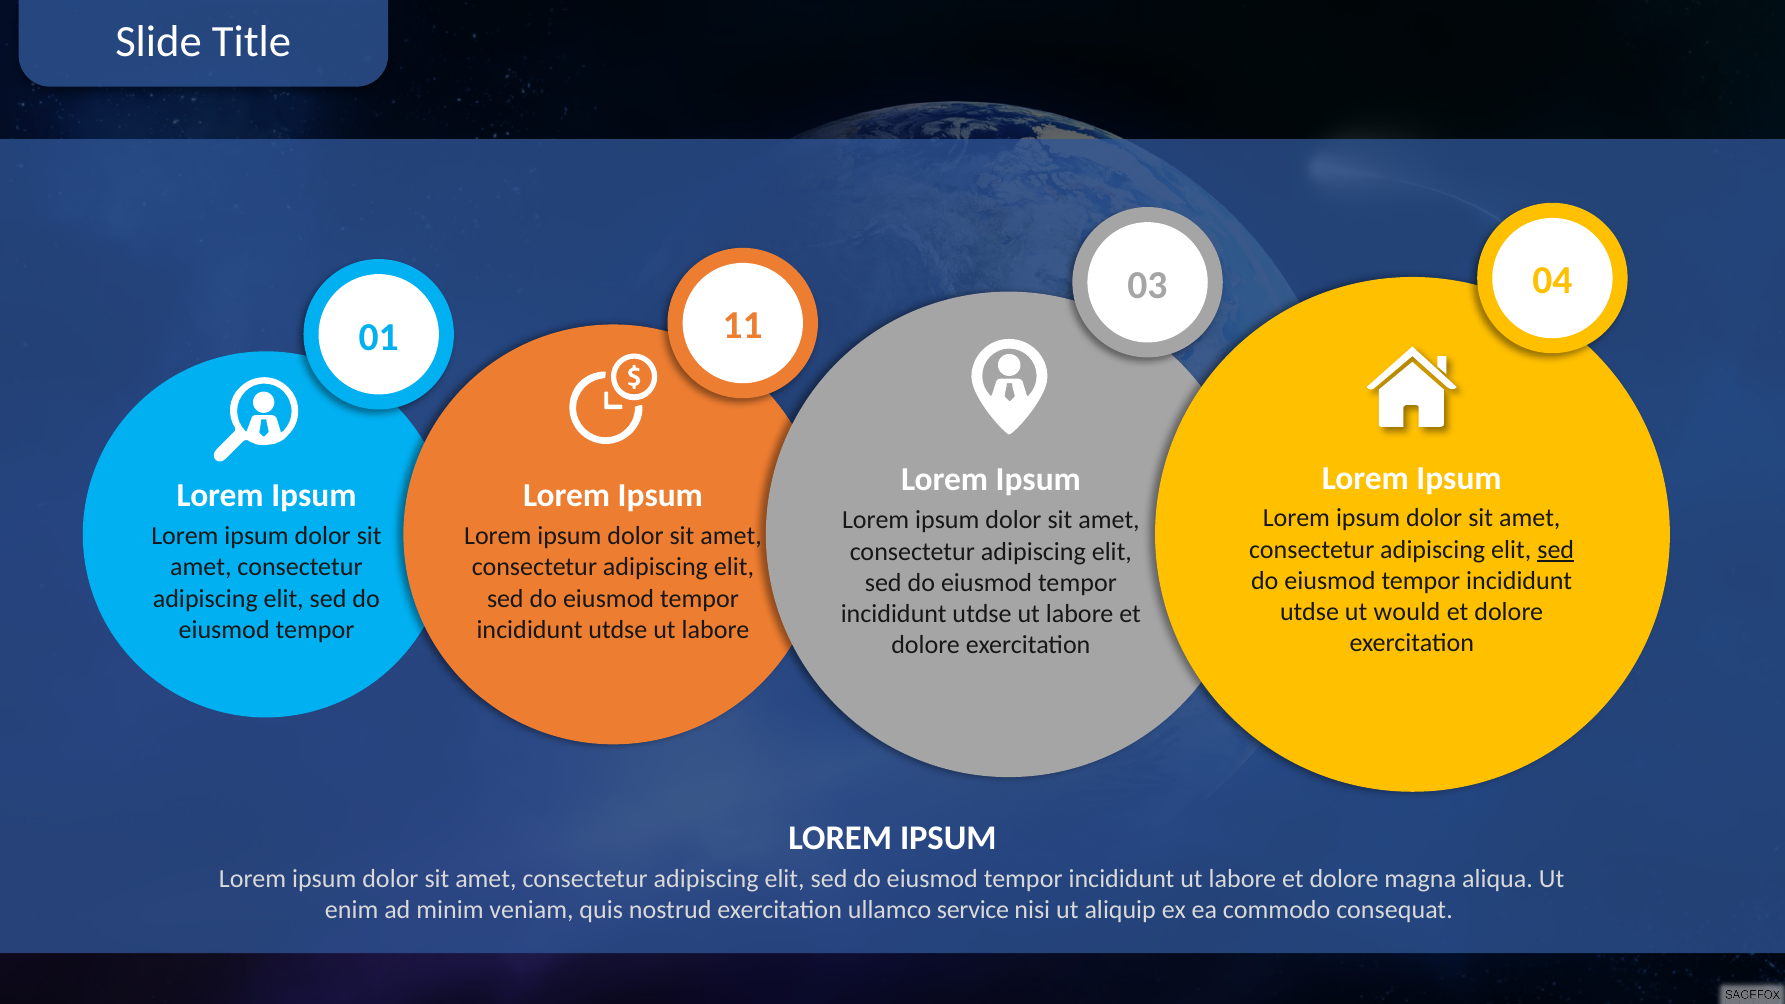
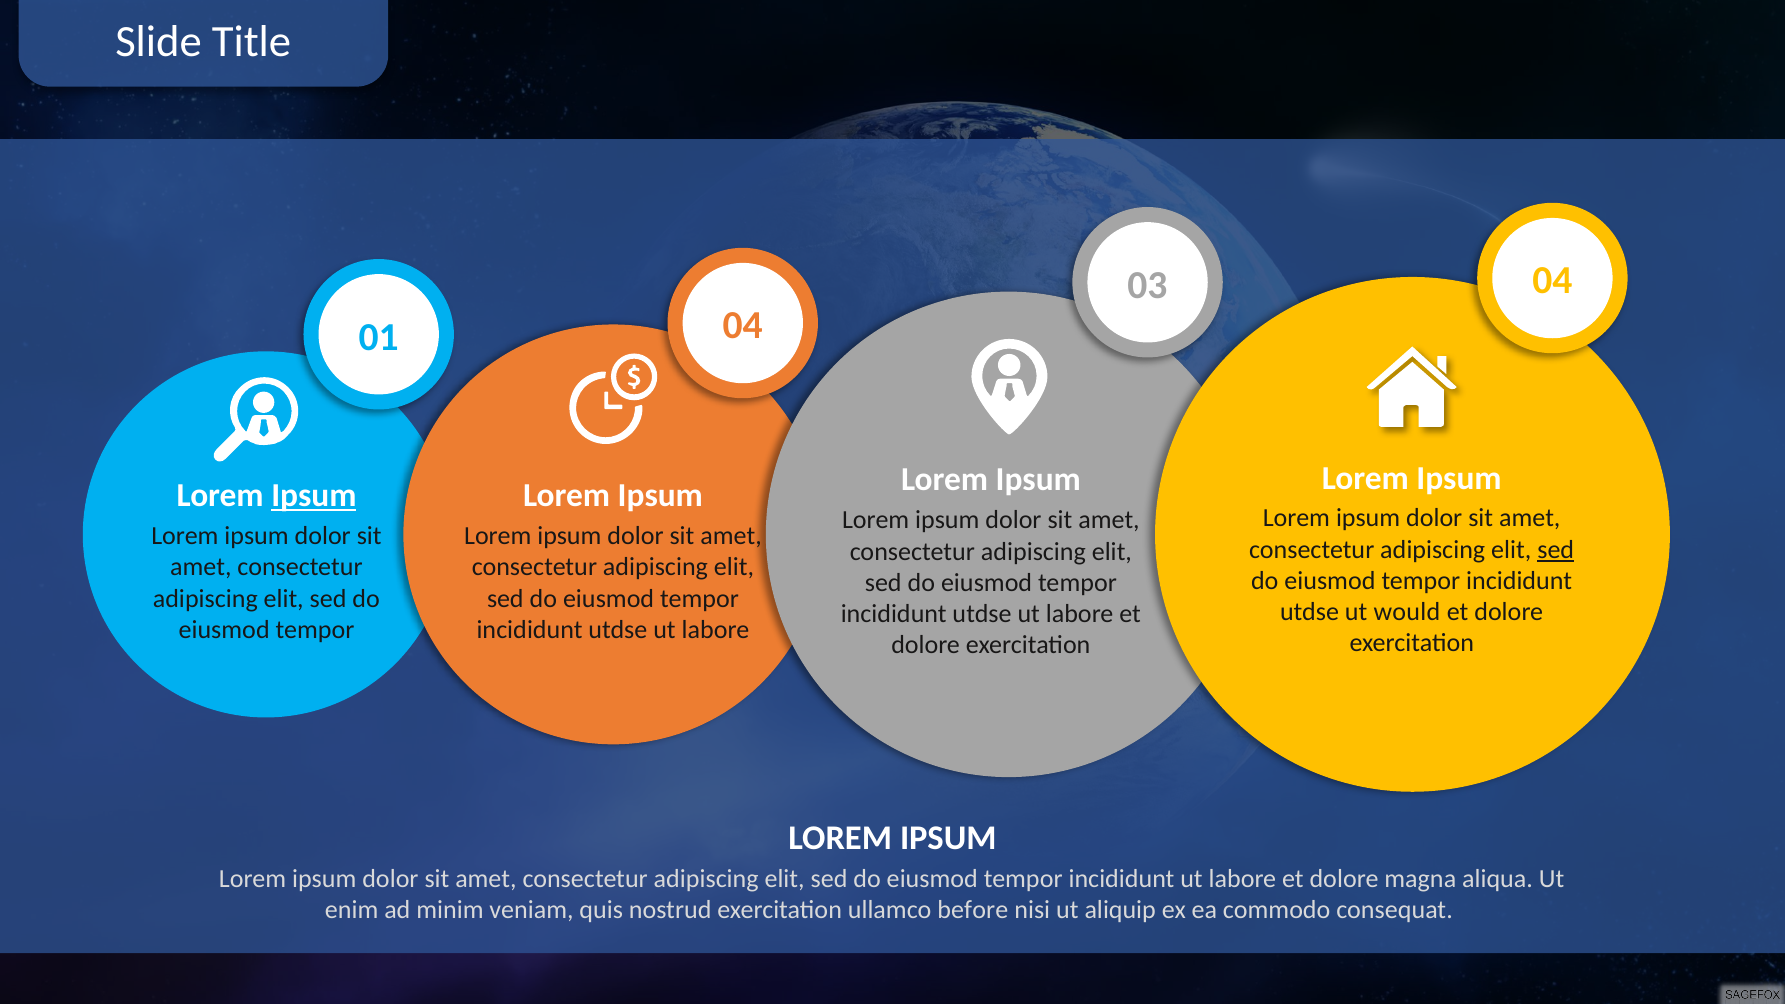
01 11: 11 -> 04
Ipsum at (314, 496) underline: none -> present
service: service -> before
